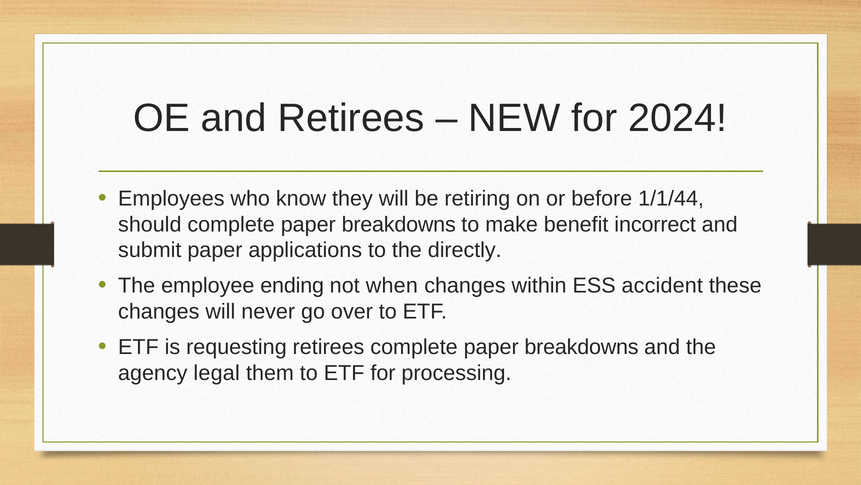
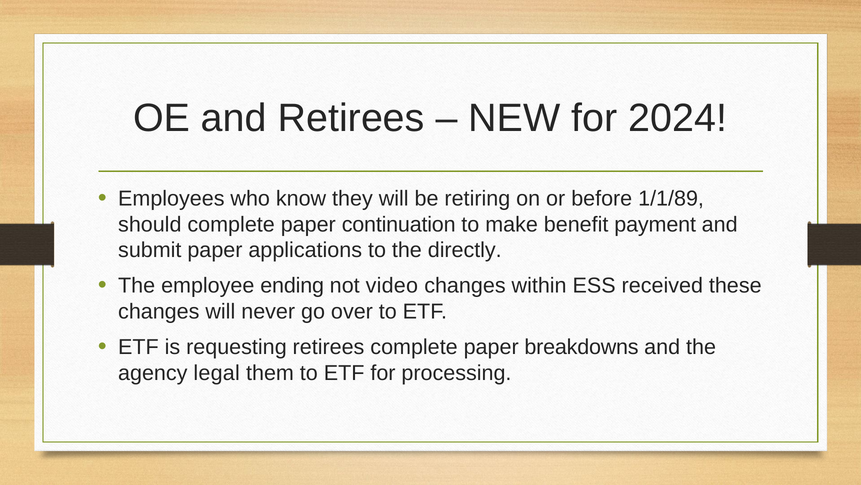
1/1/44: 1/1/44 -> 1/1/89
should complete paper breakdowns: breakdowns -> continuation
incorrect: incorrect -> payment
when: when -> video
accident: accident -> received
